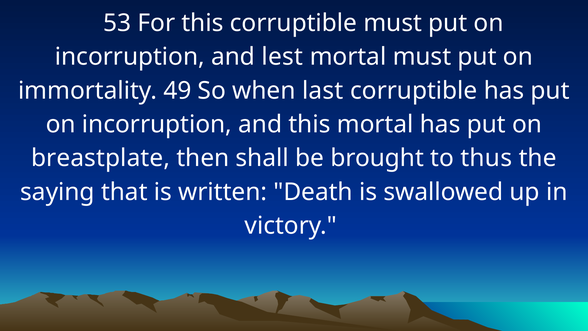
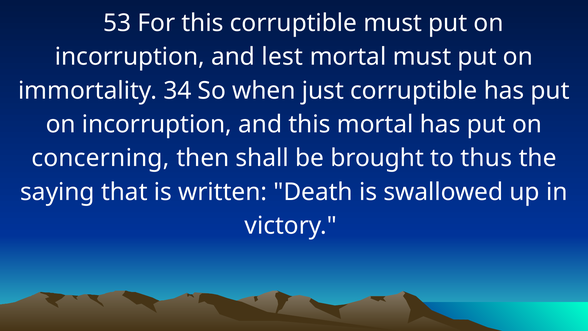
49: 49 -> 34
last: last -> just
breastplate: breastplate -> concerning
